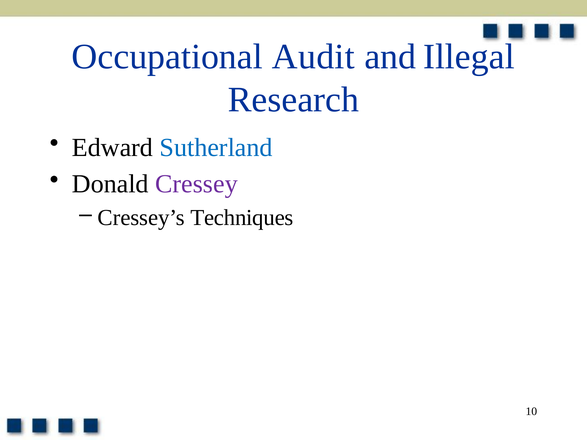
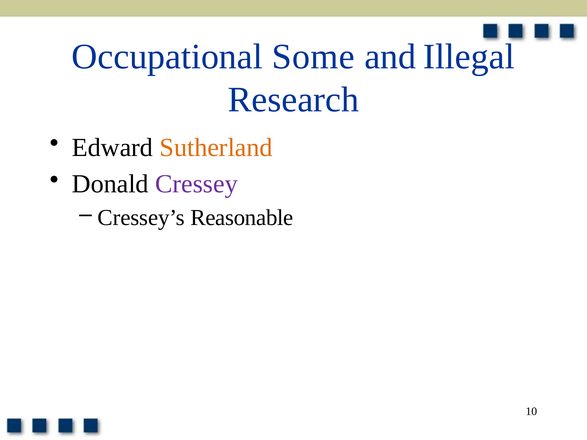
Audit: Audit -> Some
Sutherland colour: blue -> orange
Techniques: Techniques -> Reasonable
